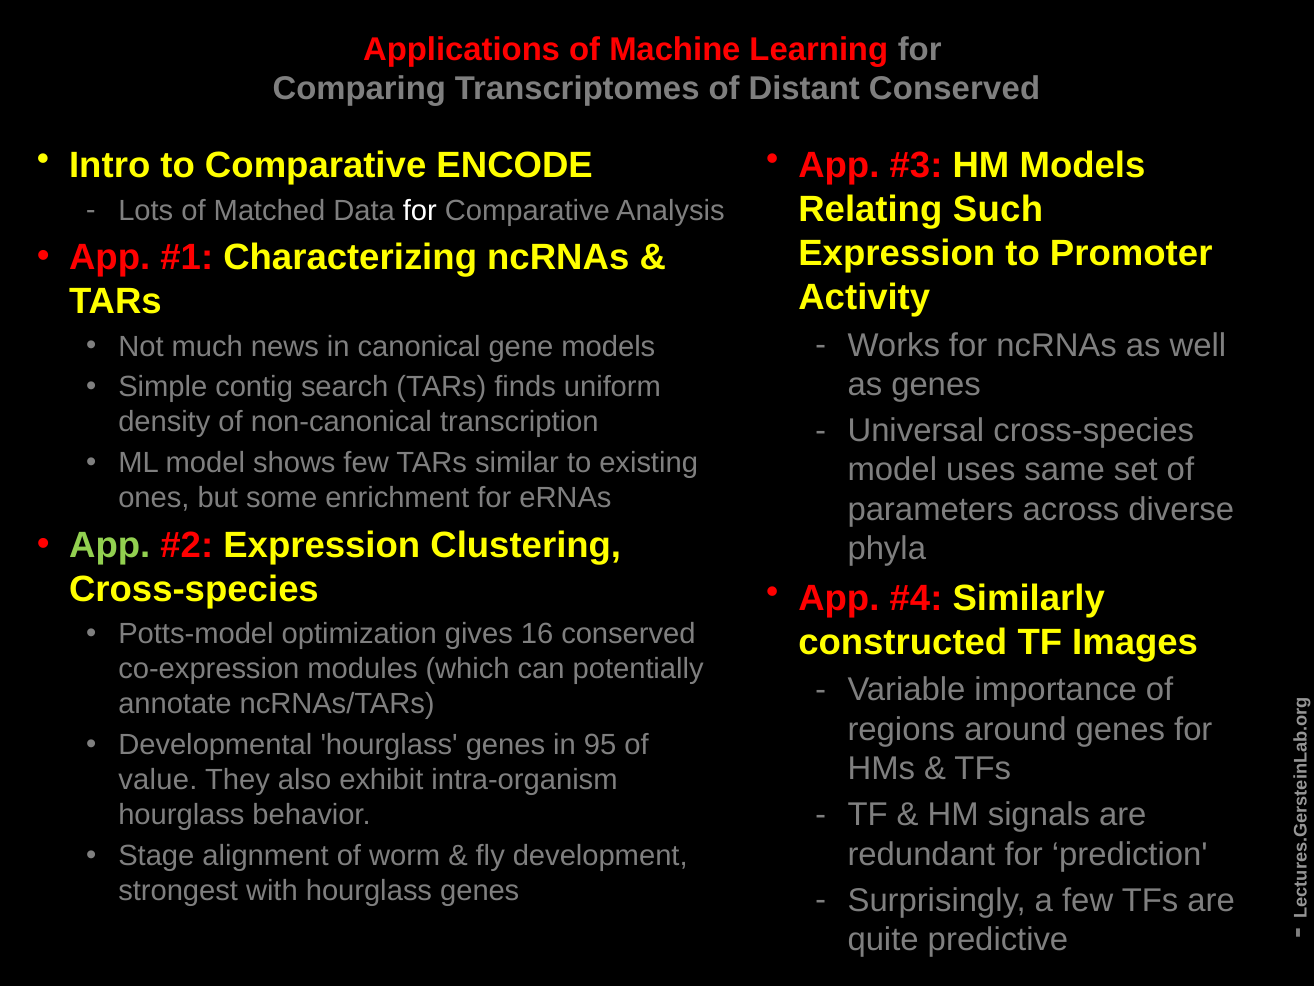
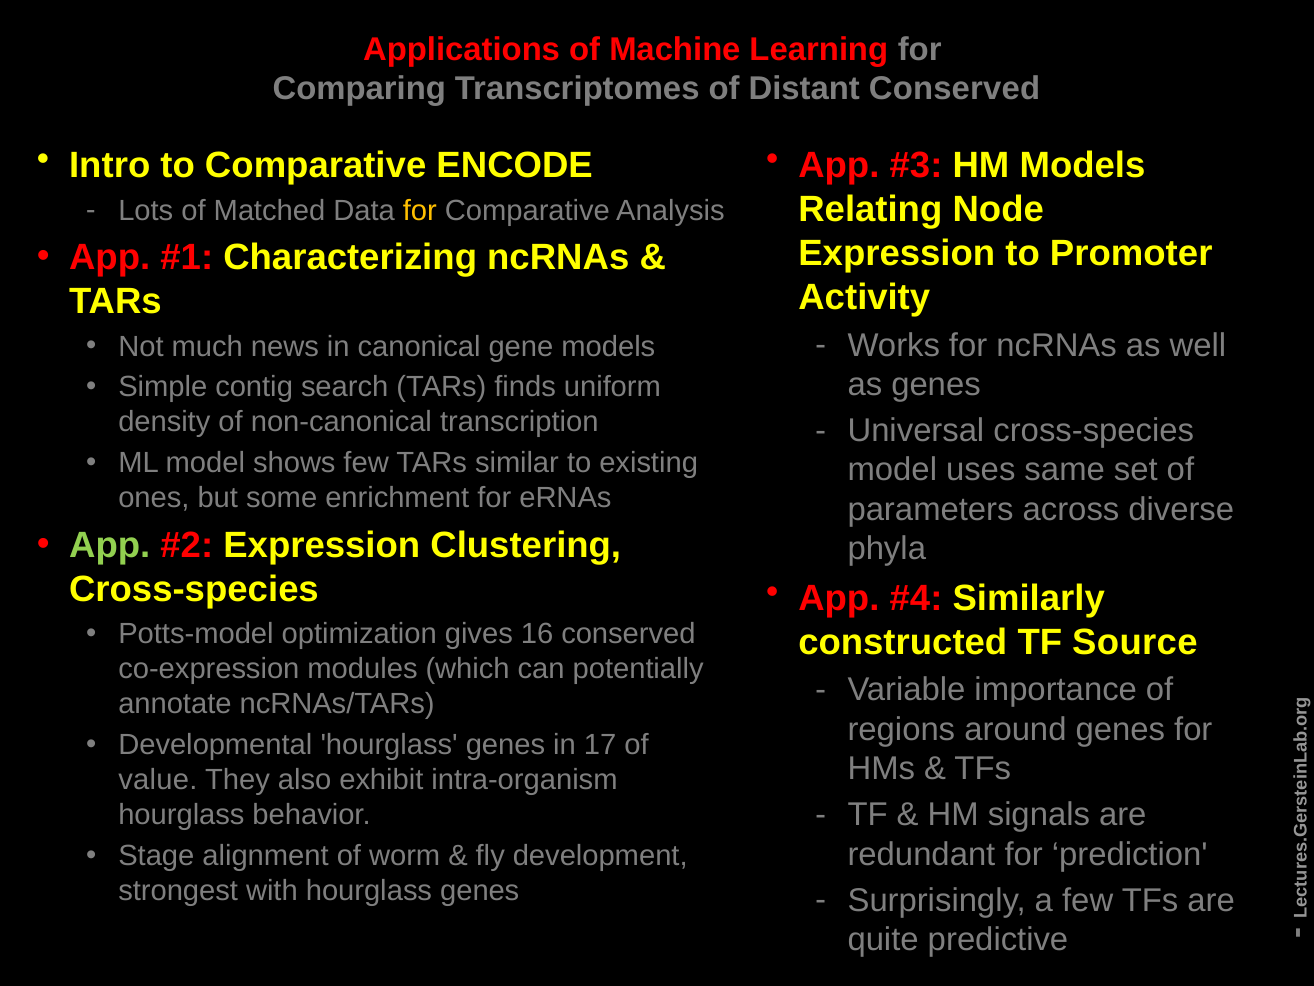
Such: Such -> Node
for at (420, 210) colour: white -> yellow
Images: Images -> Source
95: 95 -> 17
